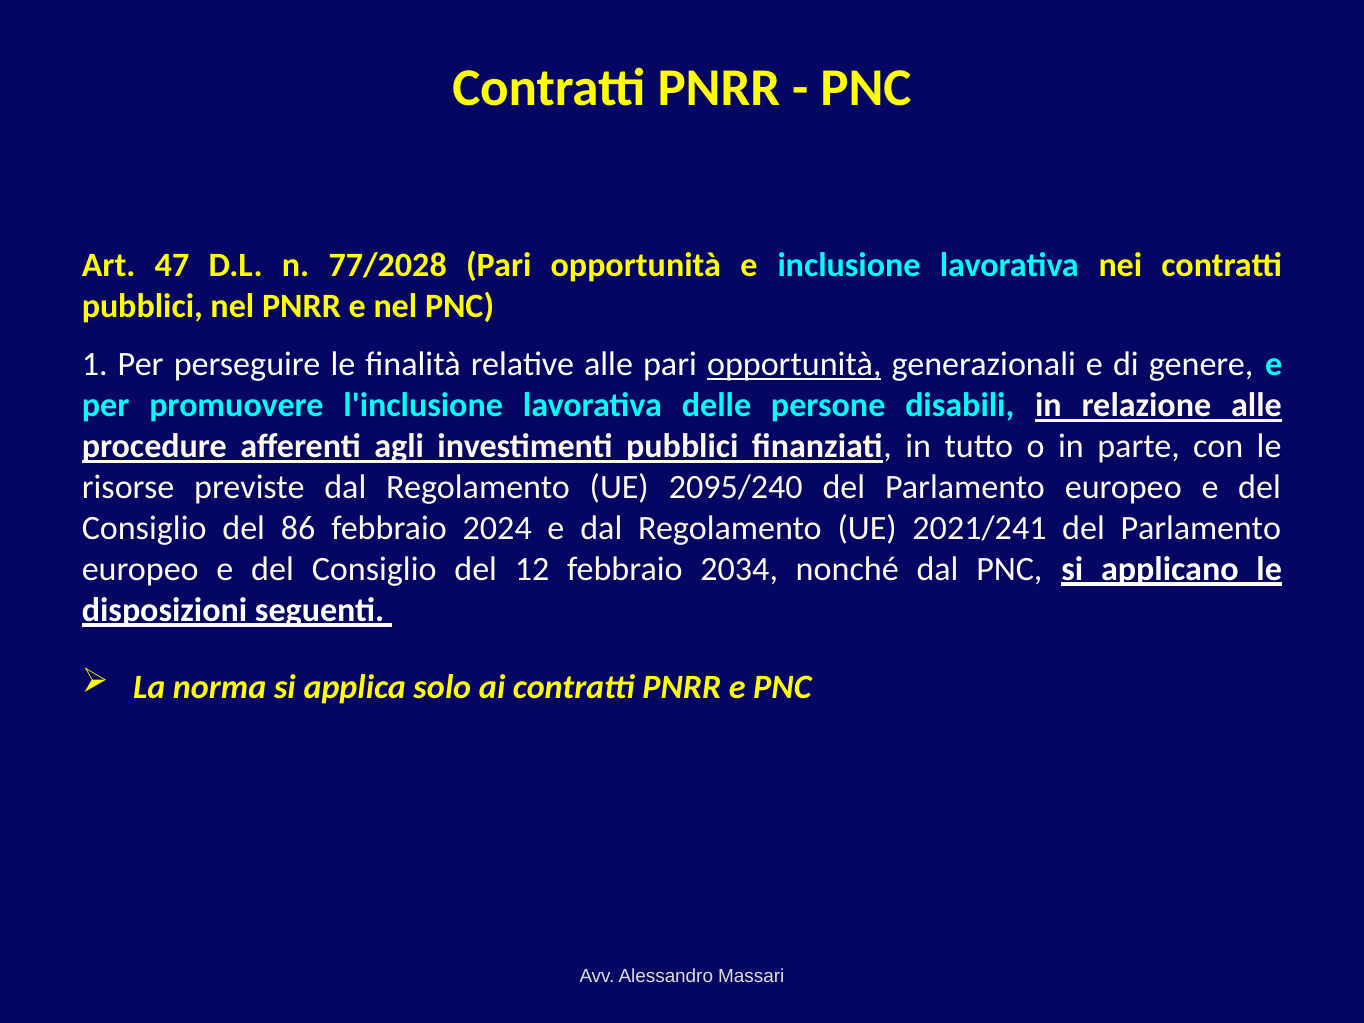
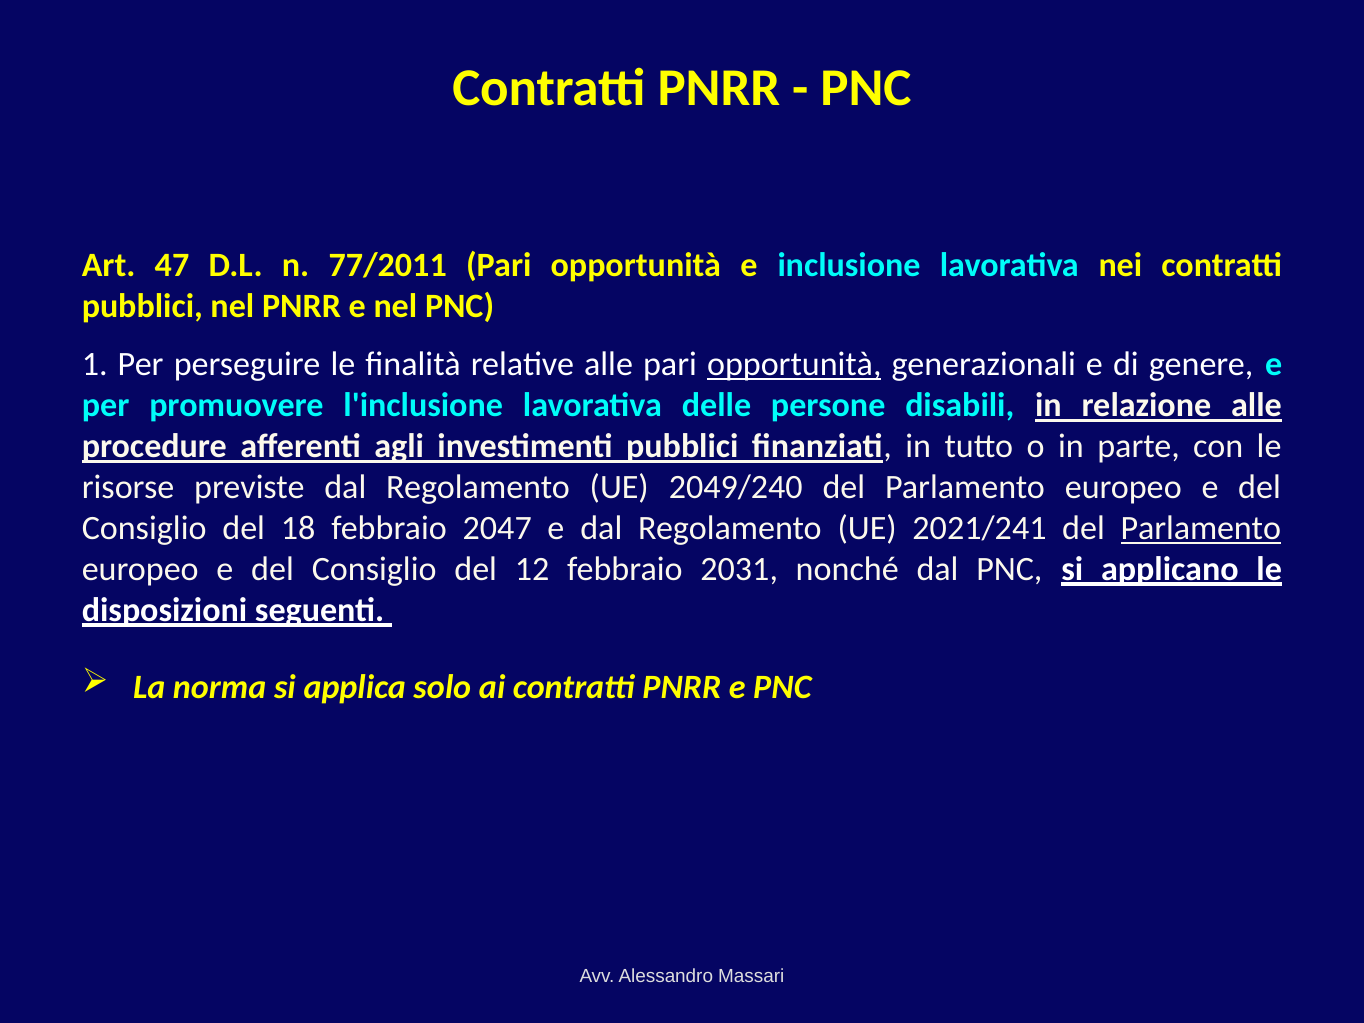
77/2028: 77/2028 -> 77/2011
2095/240: 2095/240 -> 2049/240
86: 86 -> 18
2024: 2024 -> 2047
Parlamento at (1201, 528) underline: none -> present
2034: 2034 -> 2031
